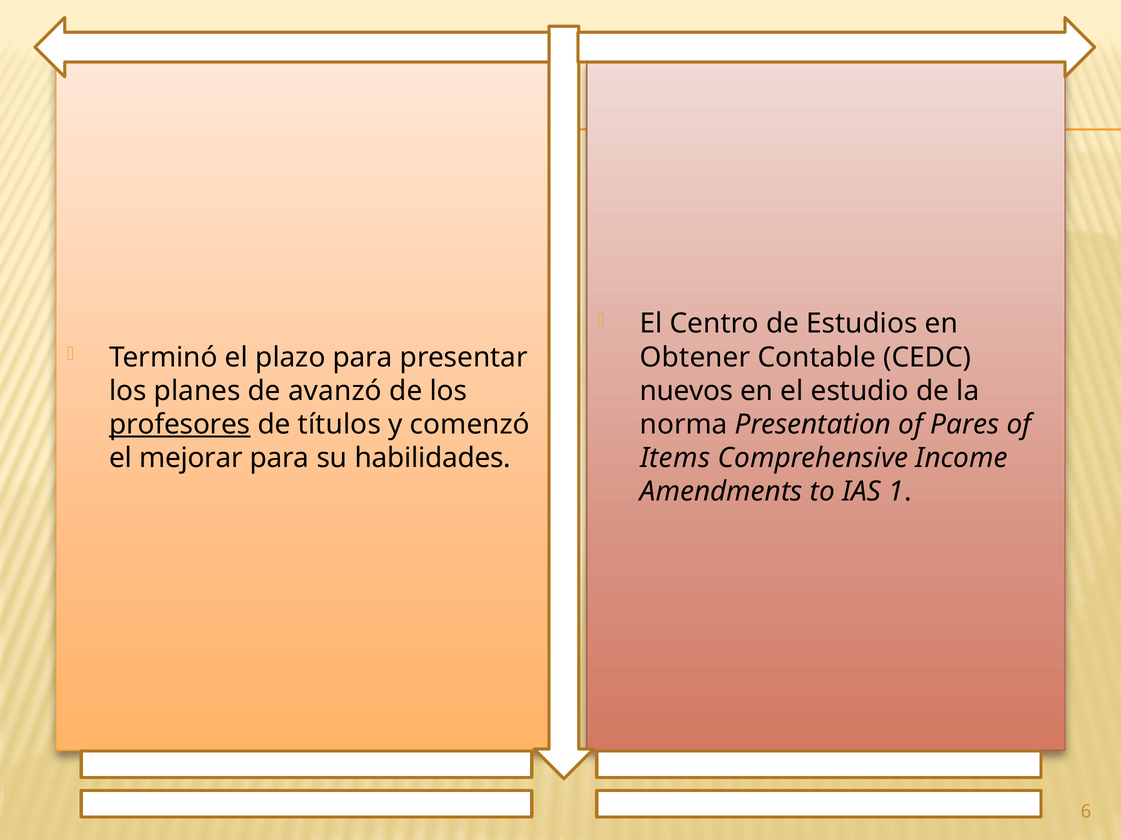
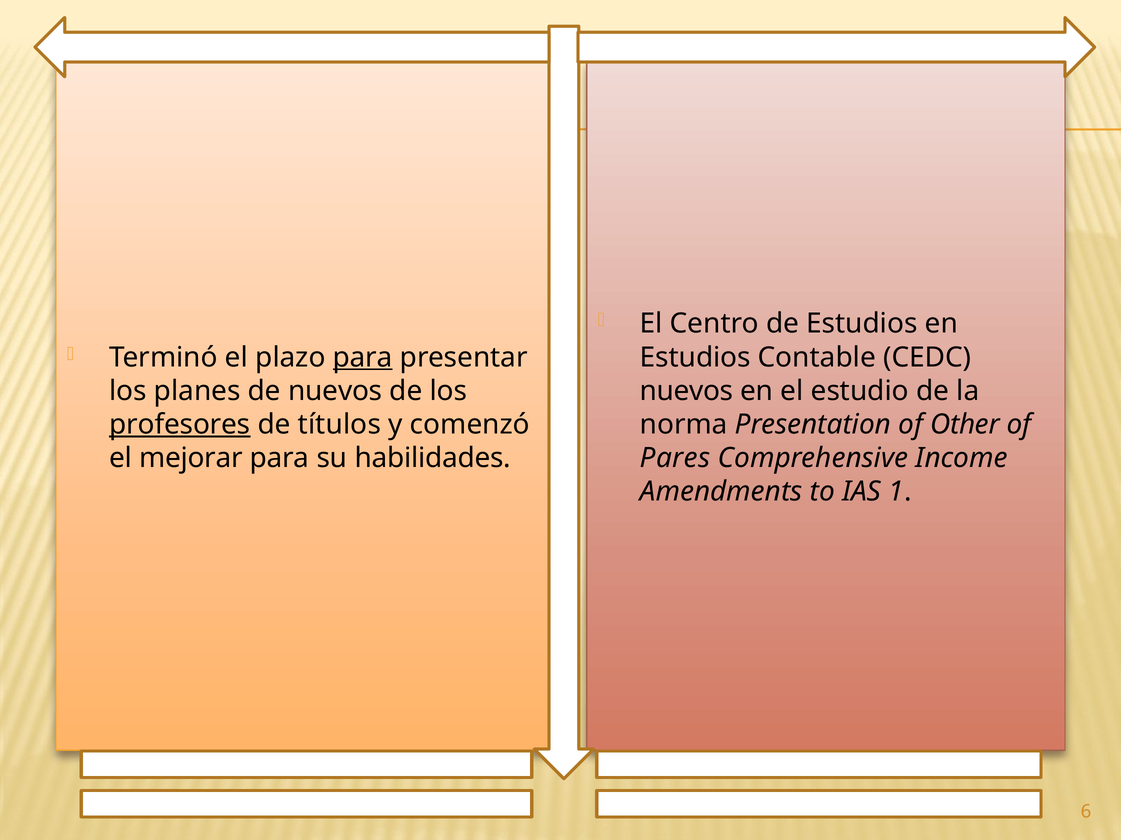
para at (363, 358) underline: none -> present
Obtener at (695, 358): Obtener -> Estudios
de avanzó: avanzó -> nuevos
Pares: Pares -> Other
Items: Items -> Pares
